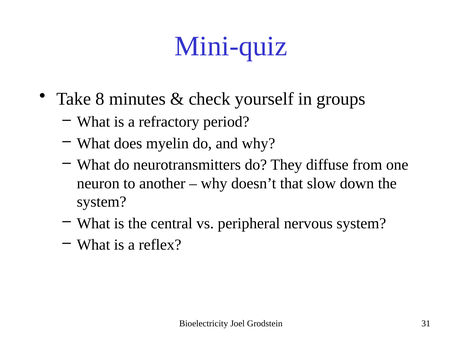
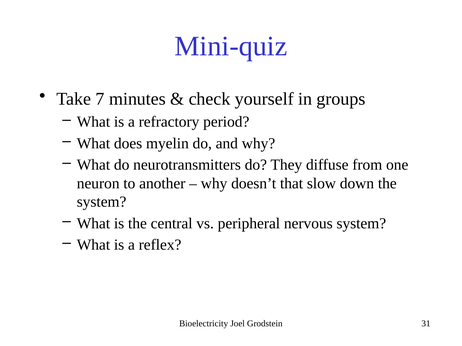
8: 8 -> 7
